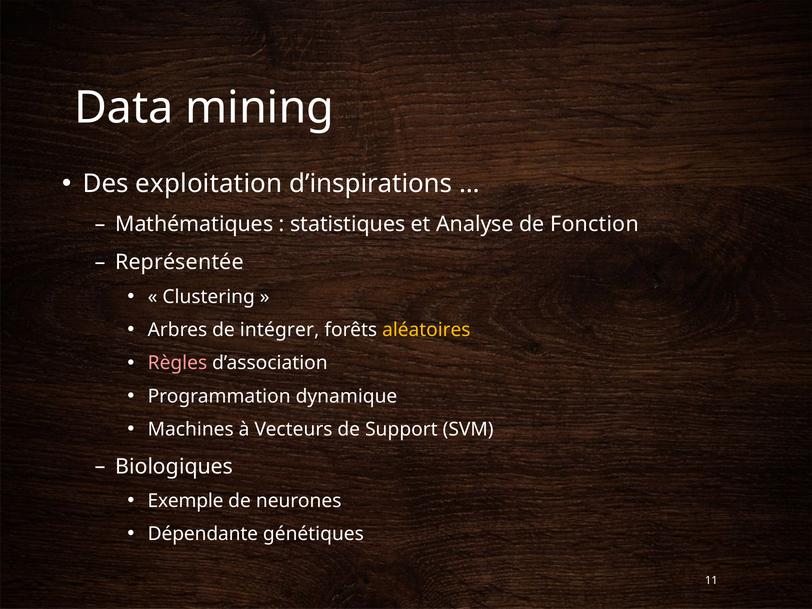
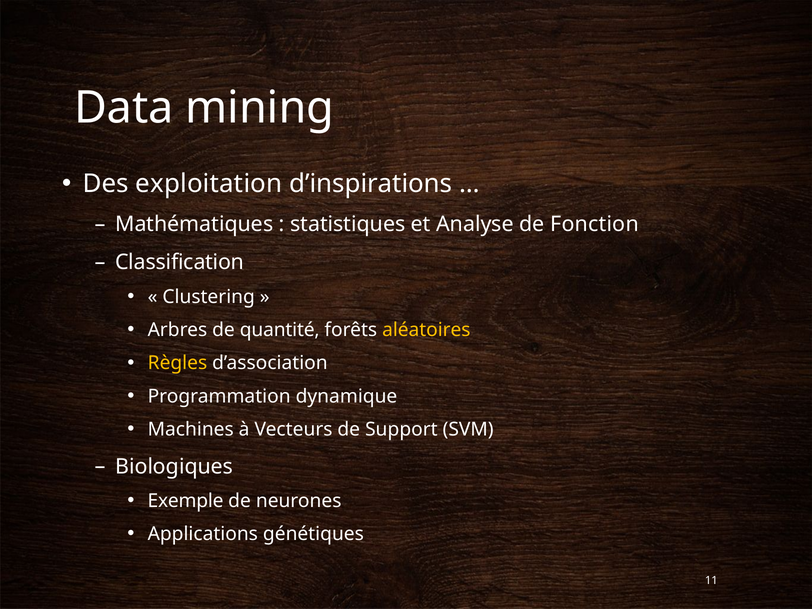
Représentée: Représentée -> Classification
intégrer: intégrer -> quantité
Règles colour: pink -> yellow
Dépendante: Dépendante -> Applications
